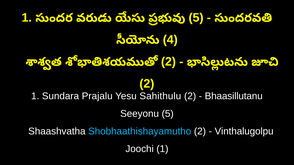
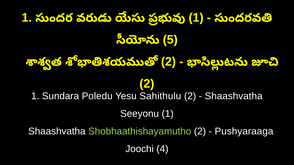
5 at (196, 18): 5 -> 1
4: 4 -> 5
Prajalu: Prajalu -> Poledu
Bhaasillutanu at (234, 96): Bhaasillutanu -> Shaashvatha
Seeyonu 5: 5 -> 1
Shobhaathishayamutho colour: light blue -> light green
Vinthalugolpu: Vinthalugolpu -> Pushyaraaga
Joochi 1: 1 -> 4
